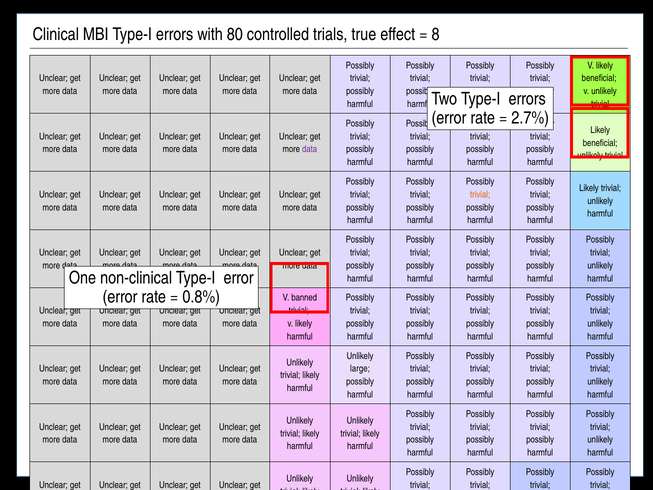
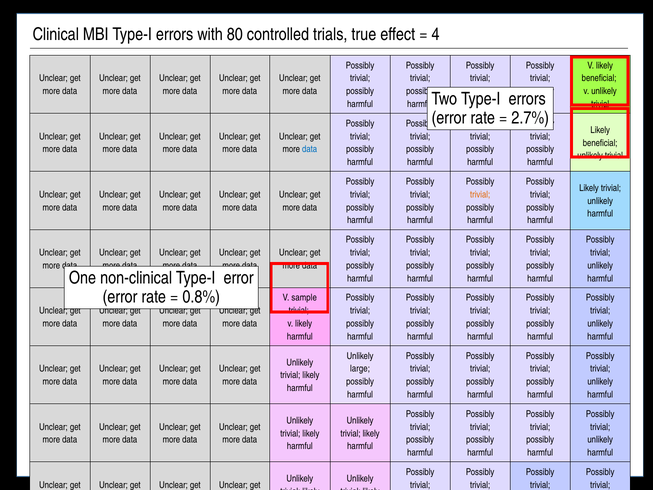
8: 8 -> 4
data at (310, 149) colour: purple -> blue
banned: banned -> sample
